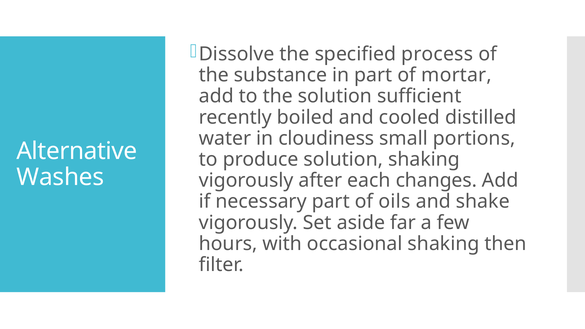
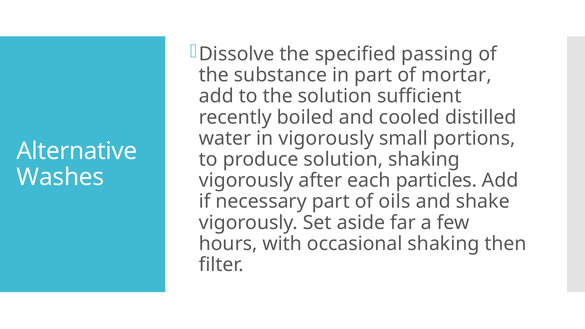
process: process -> passing
in cloudiness: cloudiness -> vigorously
changes: changes -> particles
